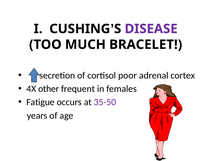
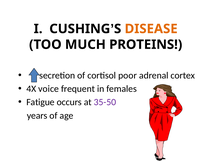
DISEASE colour: purple -> orange
BRACELET: BRACELET -> PROTEINS
other: other -> voice
